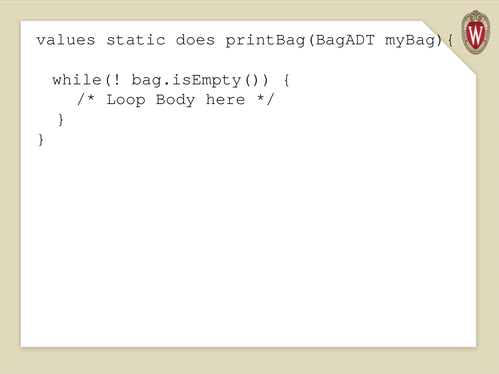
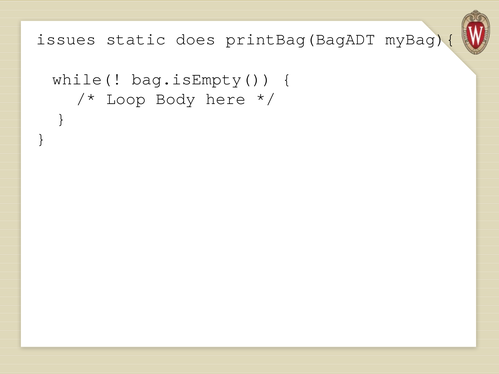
values: values -> issues
